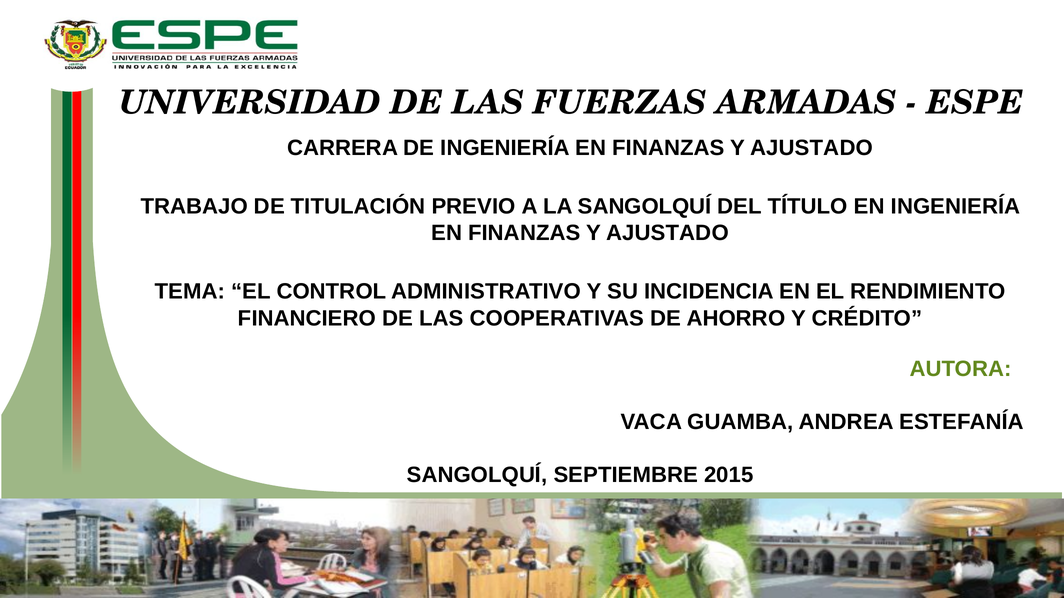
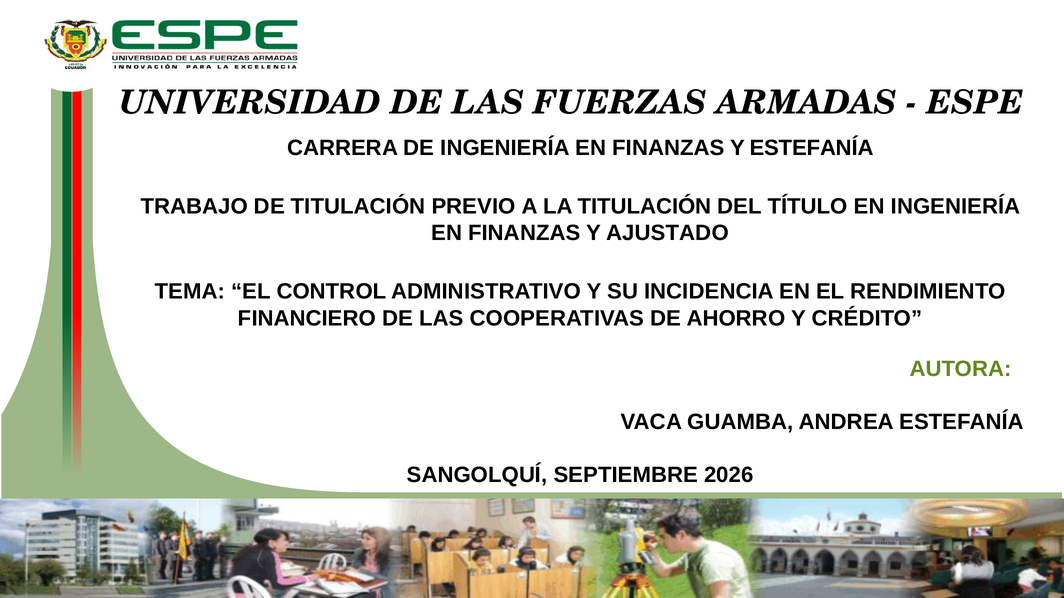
AJUSTADO at (812, 148): AJUSTADO -> ESTEFANÍA
LA SANGOLQUÍ: SANGOLQUÍ -> TITULACIÓN
2015: 2015 -> 2026
